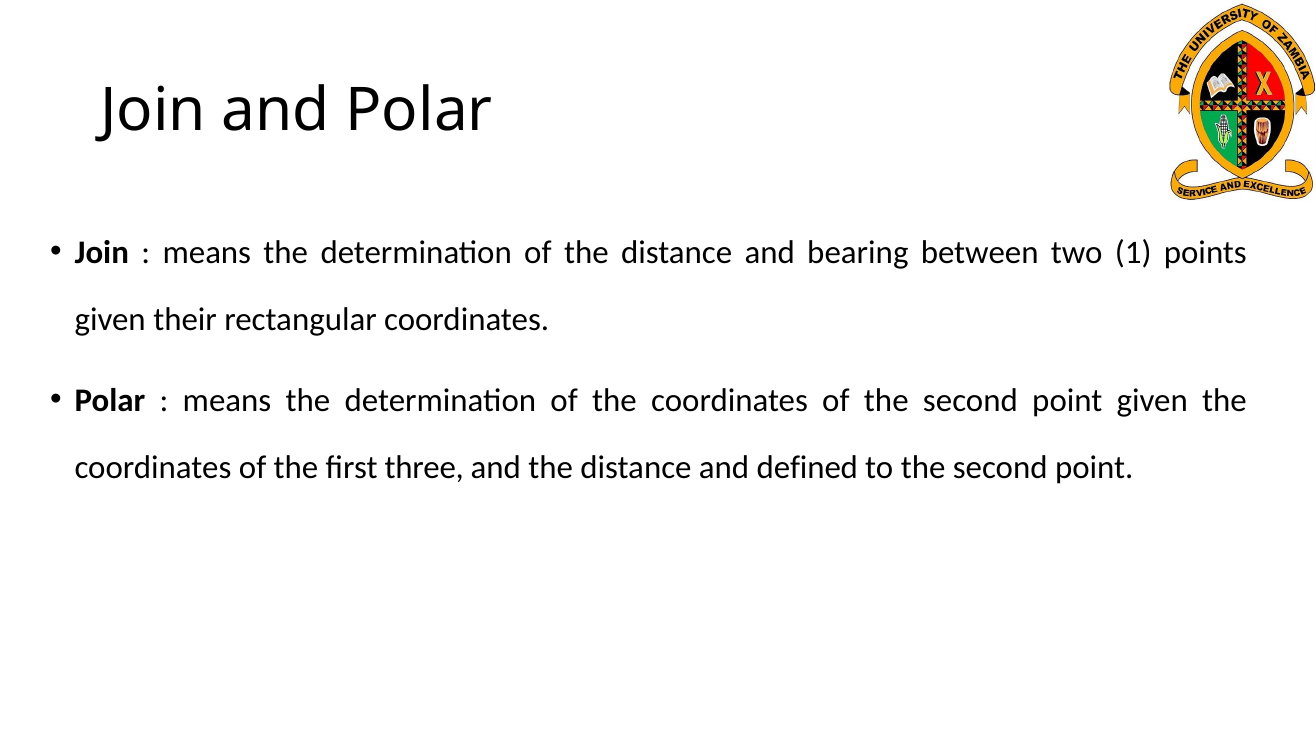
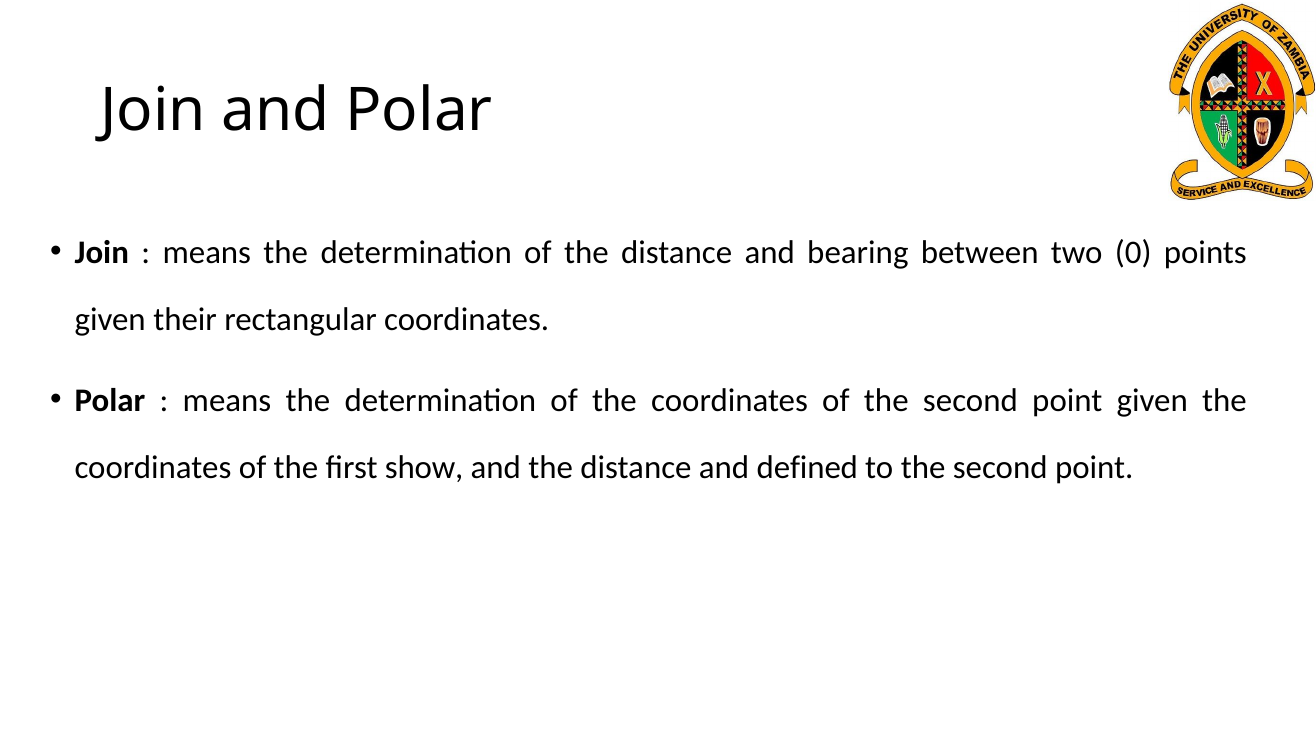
1: 1 -> 0
three: three -> show
